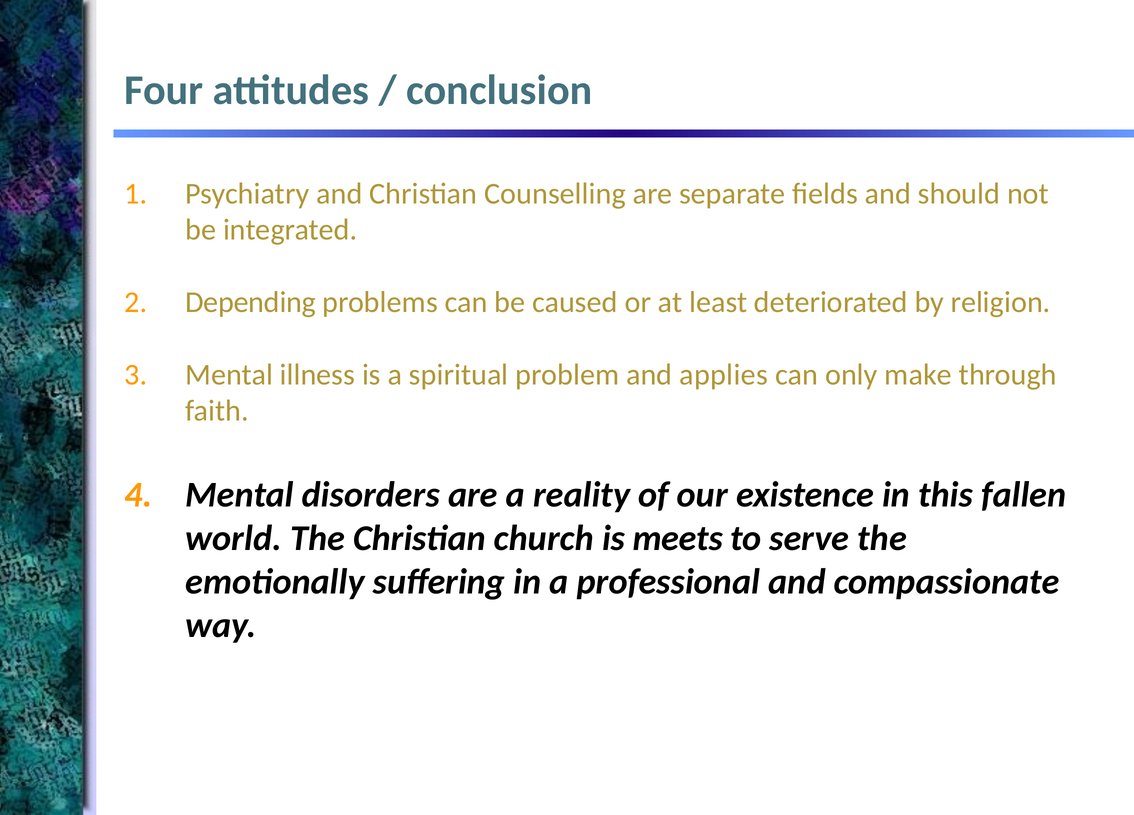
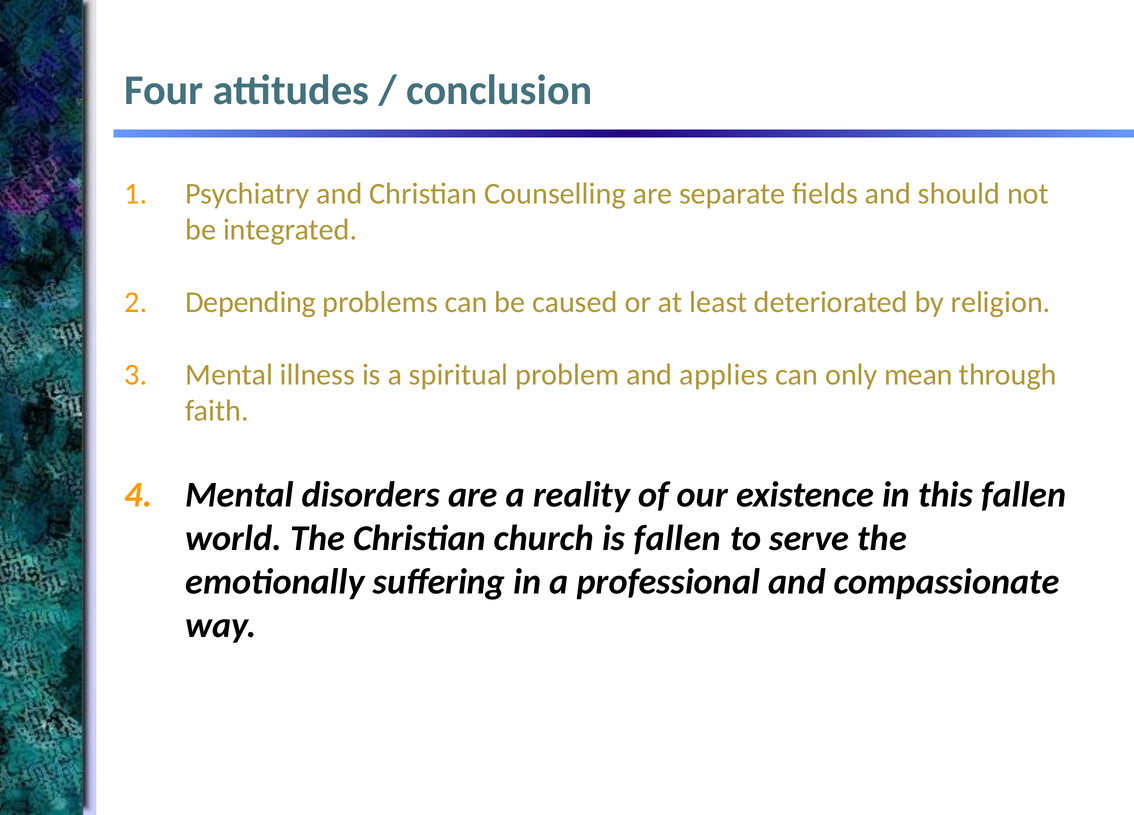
make: make -> mean
is meets: meets -> fallen
